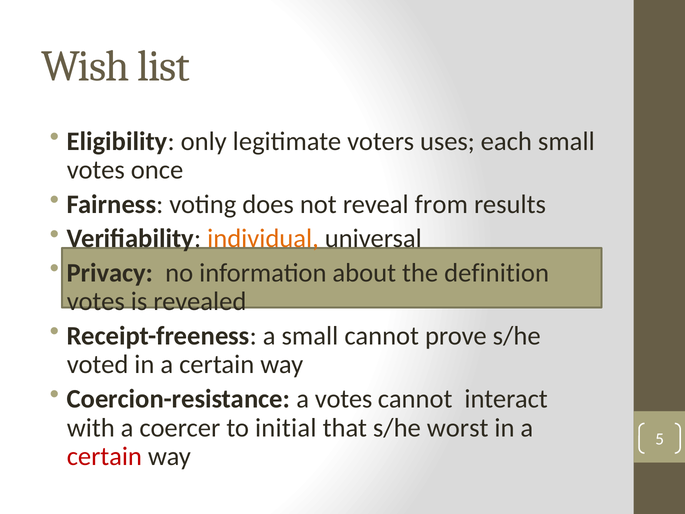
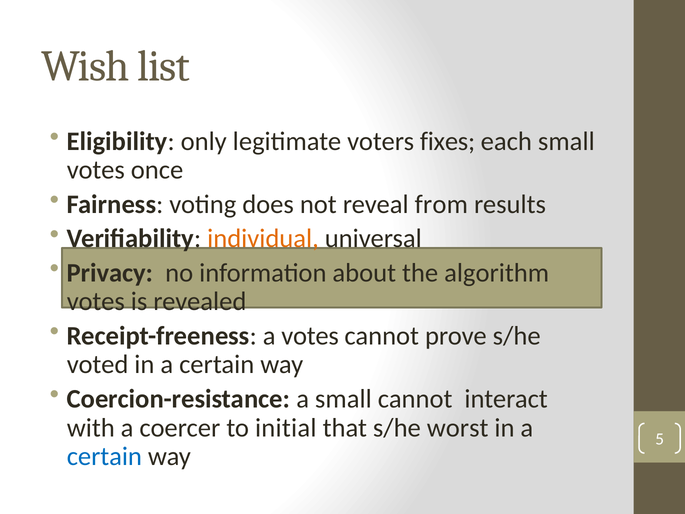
uses: uses -> fixes
definition: definition -> algorithm
a small: small -> votes
a votes: votes -> small
certain at (104, 456) colour: red -> blue
